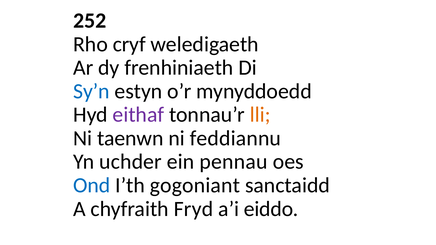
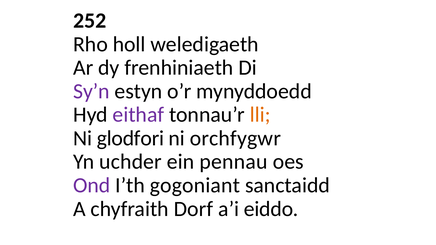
cryf: cryf -> holl
Sy’n colour: blue -> purple
taenwn: taenwn -> glodfori
feddiannu: feddiannu -> orchfygwr
Ond colour: blue -> purple
Fryd: Fryd -> Dorf
